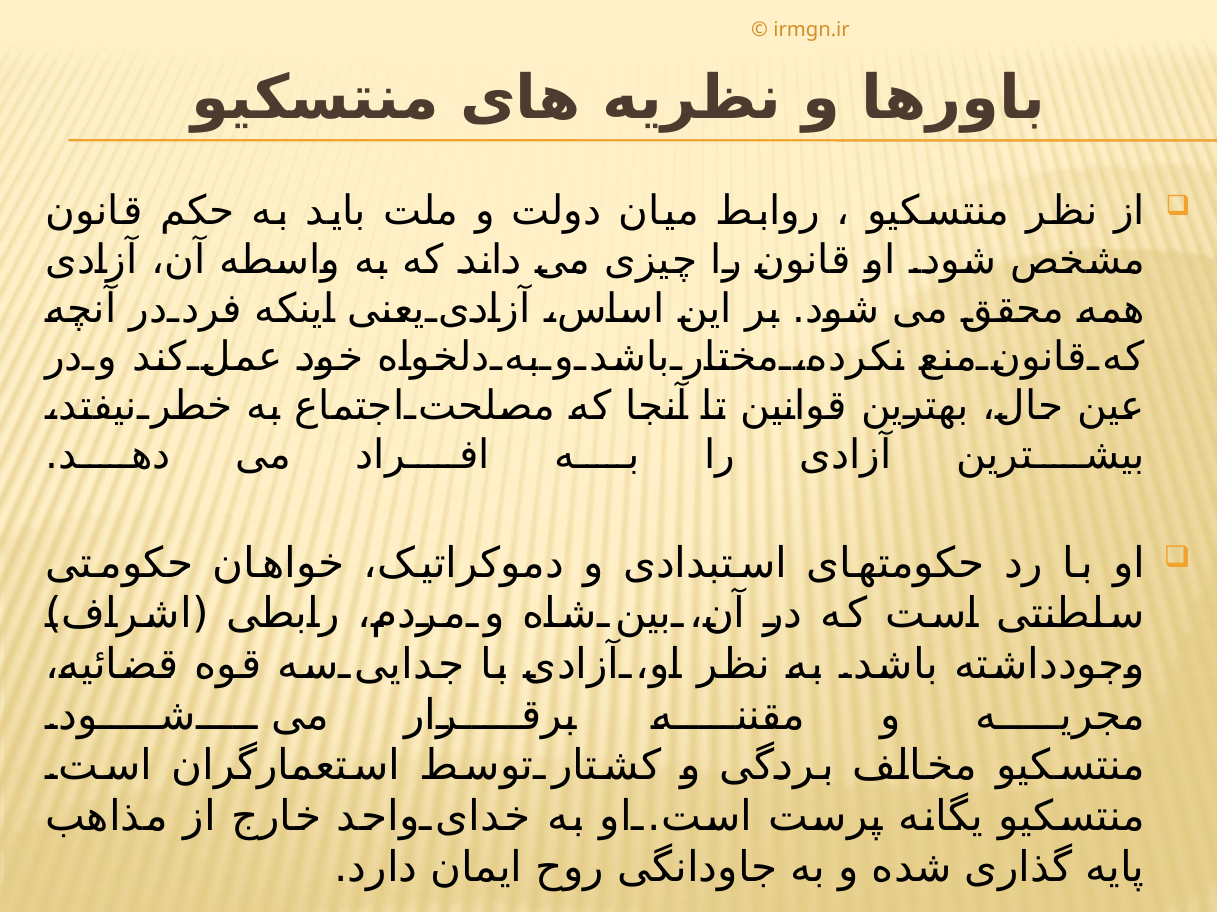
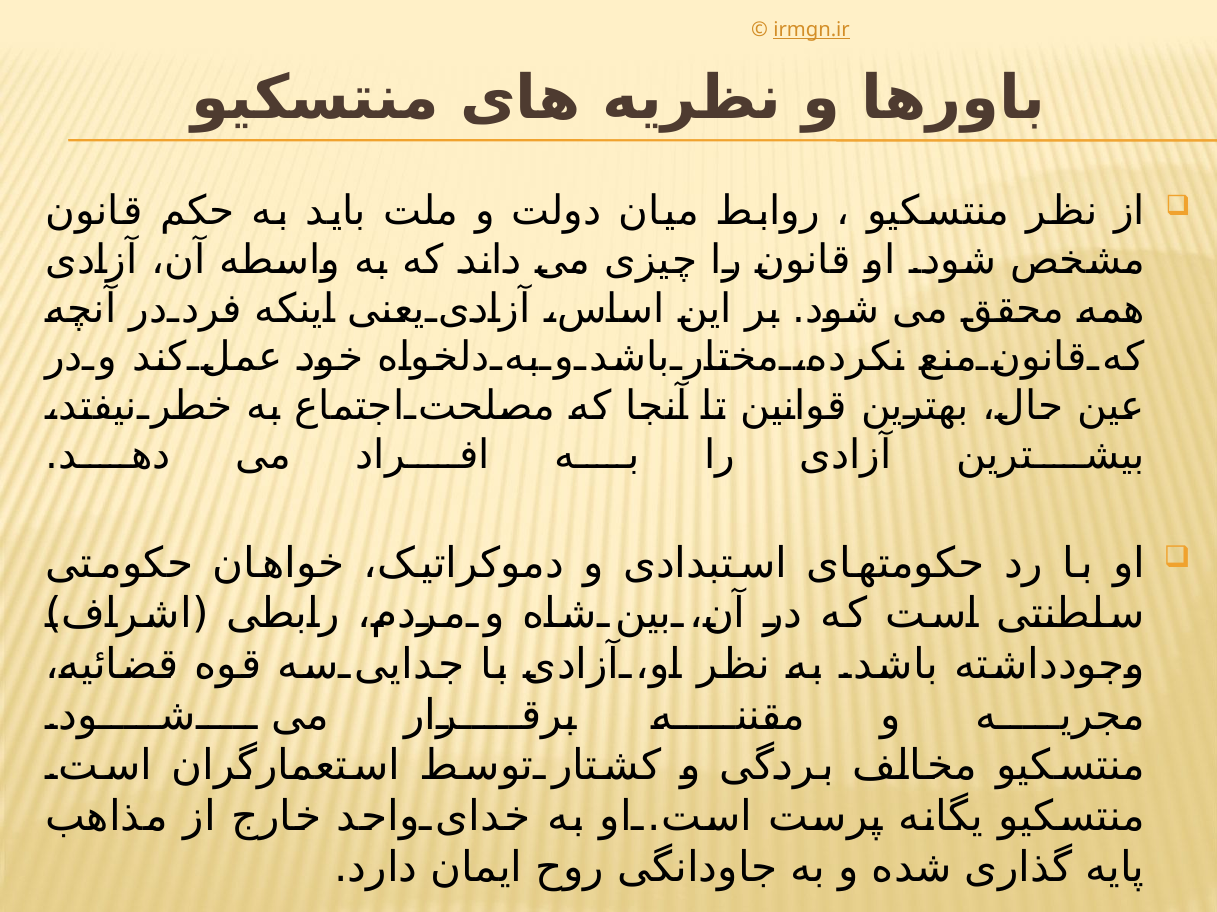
irmgn.ir underline: none -> present
